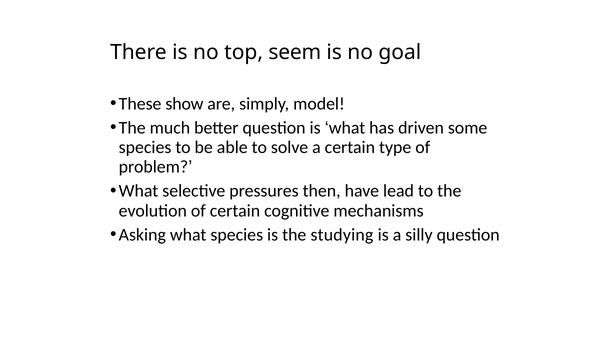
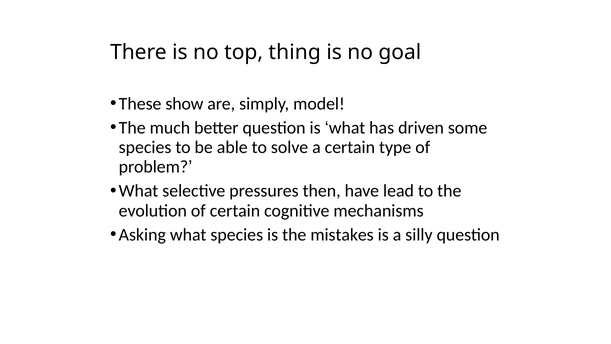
seem: seem -> thing
studying: studying -> mistakes
